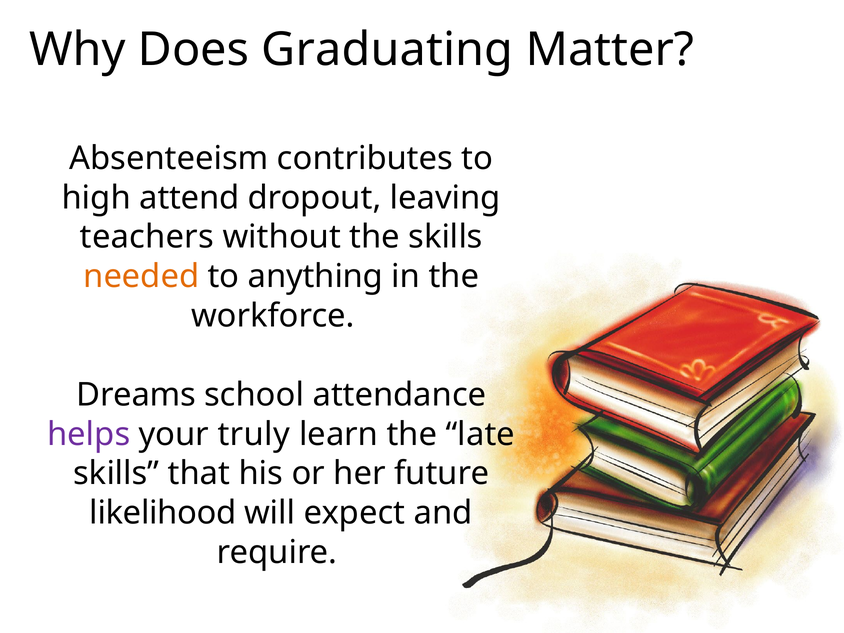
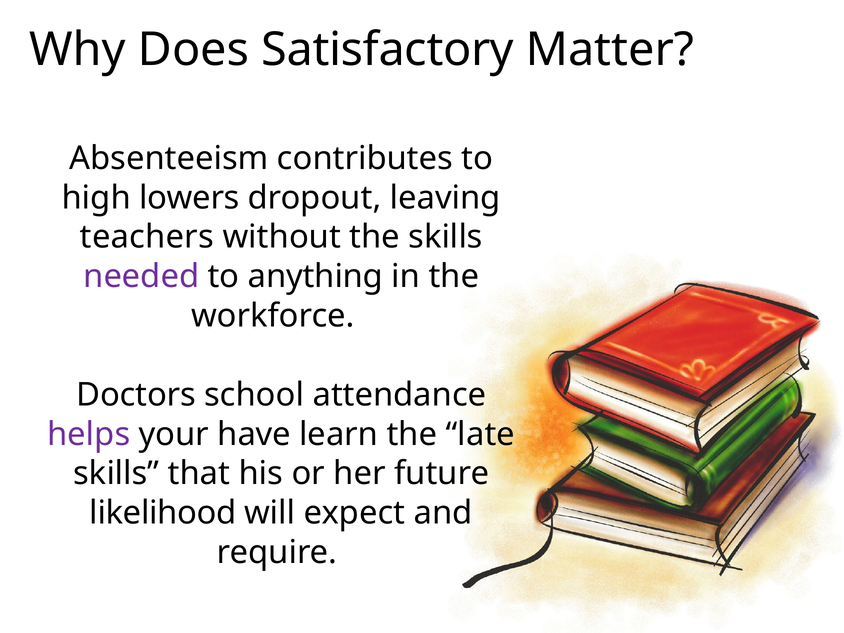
Graduating: Graduating -> Satisfactory
attend: attend -> lowers
needed colour: orange -> purple
Dreams: Dreams -> Doctors
truly: truly -> have
